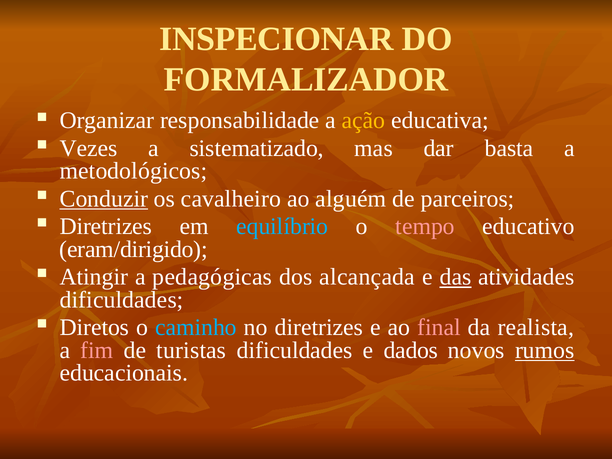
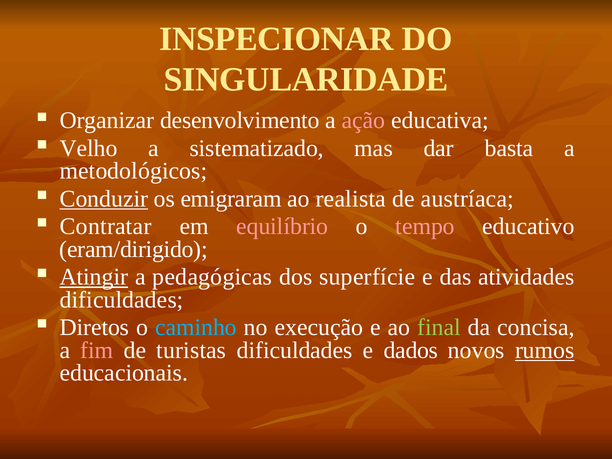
FORMALIZADOR: FORMALIZADOR -> SINGULARIDADE
responsabilidade: responsabilidade -> desenvolvimento
ação colour: yellow -> pink
Vezes: Vezes -> Velho
cavalheiro: cavalheiro -> emigraram
alguém: alguém -> realista
parceiros: parceiros -> austríaca
Diretrizes at (106, 226): Diretrizes -> Contratar
equilíbrio colour: light blue -> pink
Atingir underline: none -> present
alcançada: alcançada -> superfície
das underline: present -> none
no diretrizes: diretrizes -> execução
final colour: pink -> light green
realista: realista -> concisa
